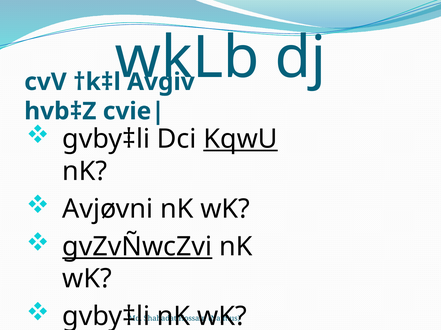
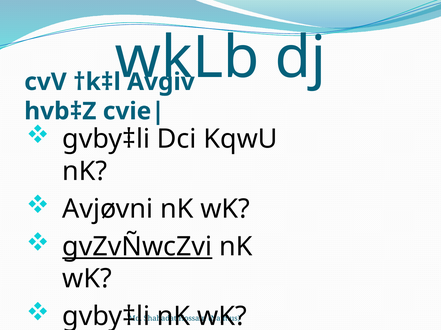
KqwU underline: present -> none
